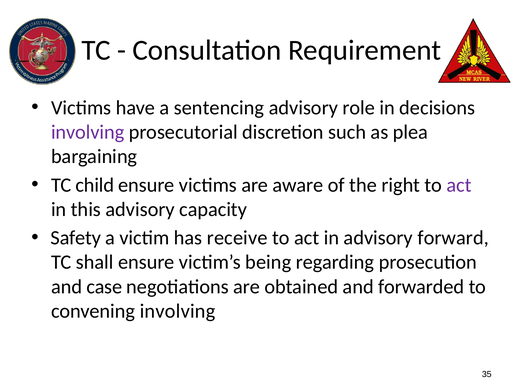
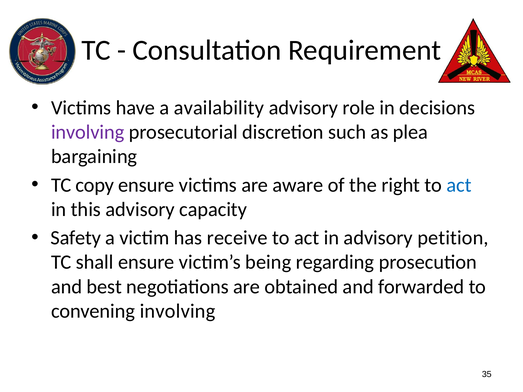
sentencing: sentencing -> availability
child: child -> copy
act at (459, 185) colour: purple -> blue
forward: forward -> petition
case: case -> best
